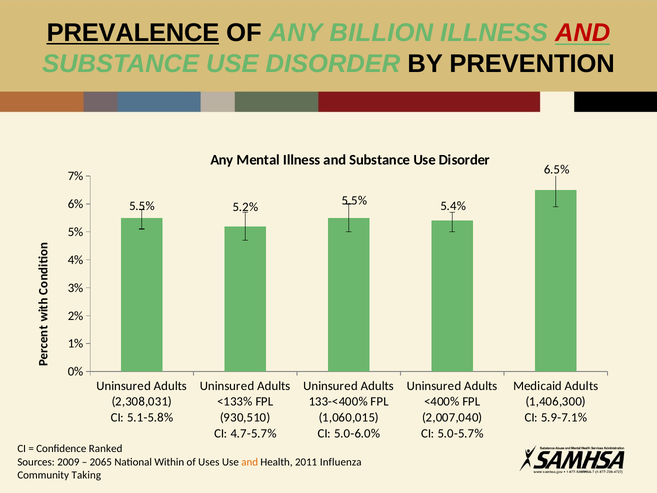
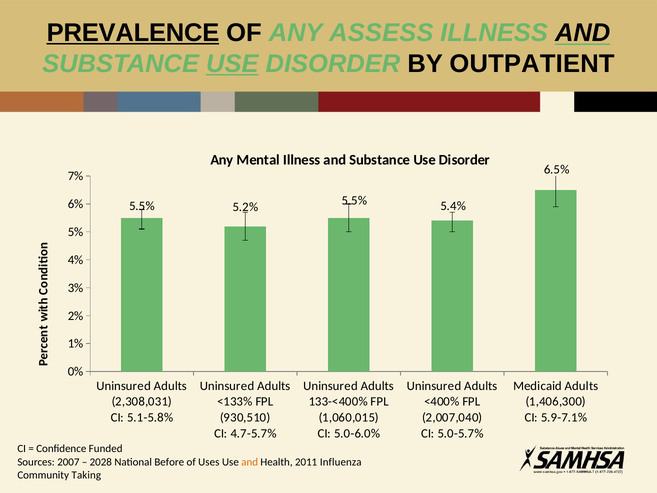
BILLION: BILLION -> ASSESS
AND at (583, 33) colour: red -> black
USE at (232, 64) underline: none -> present
PREVENTION: PREVENTION -> OUTPATIENT
Ranked: Ranked -> Funded
2009: 2009 -> 2007
2065: 2065 -> 2028
Within: Within -> Before
